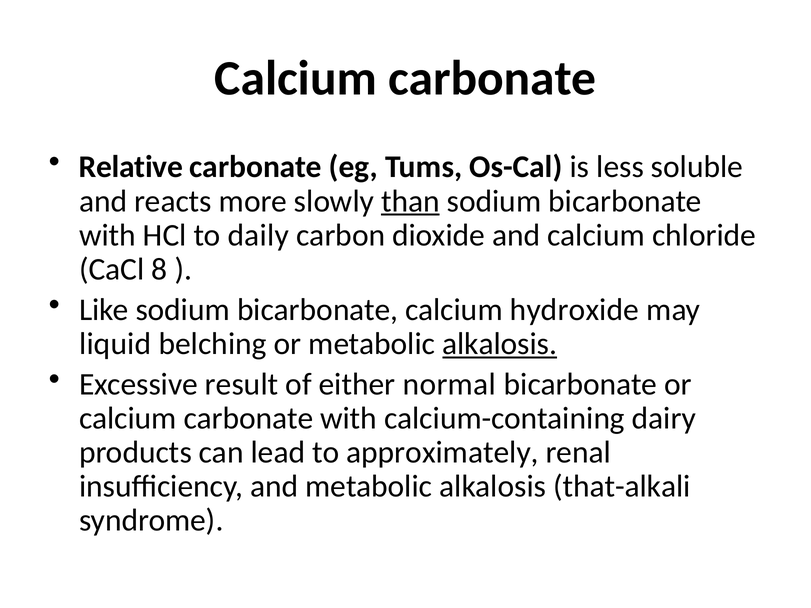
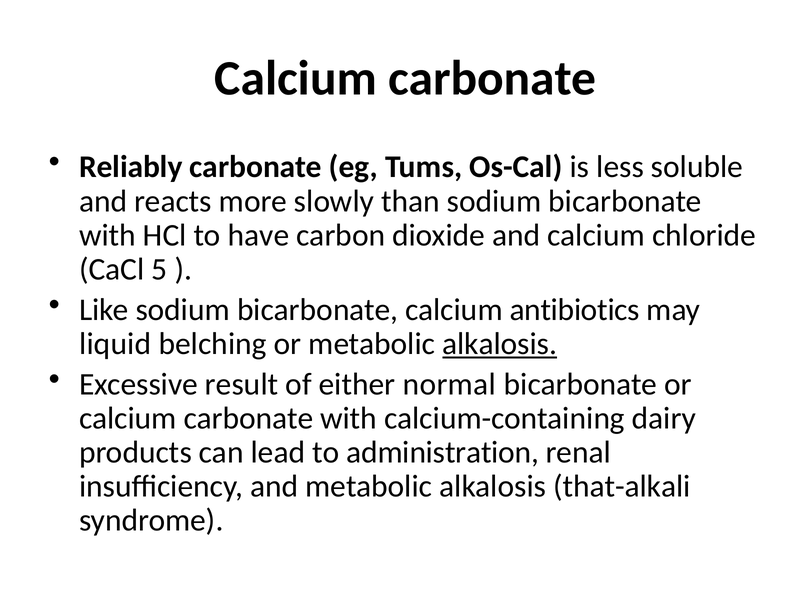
Relative: Relative -> Reliably
than underline: present -> none
daily: daily -> have
8: 8 -> 5
hydroxide: hydroxide -> antibiotics
approximately: approximately -> administration
